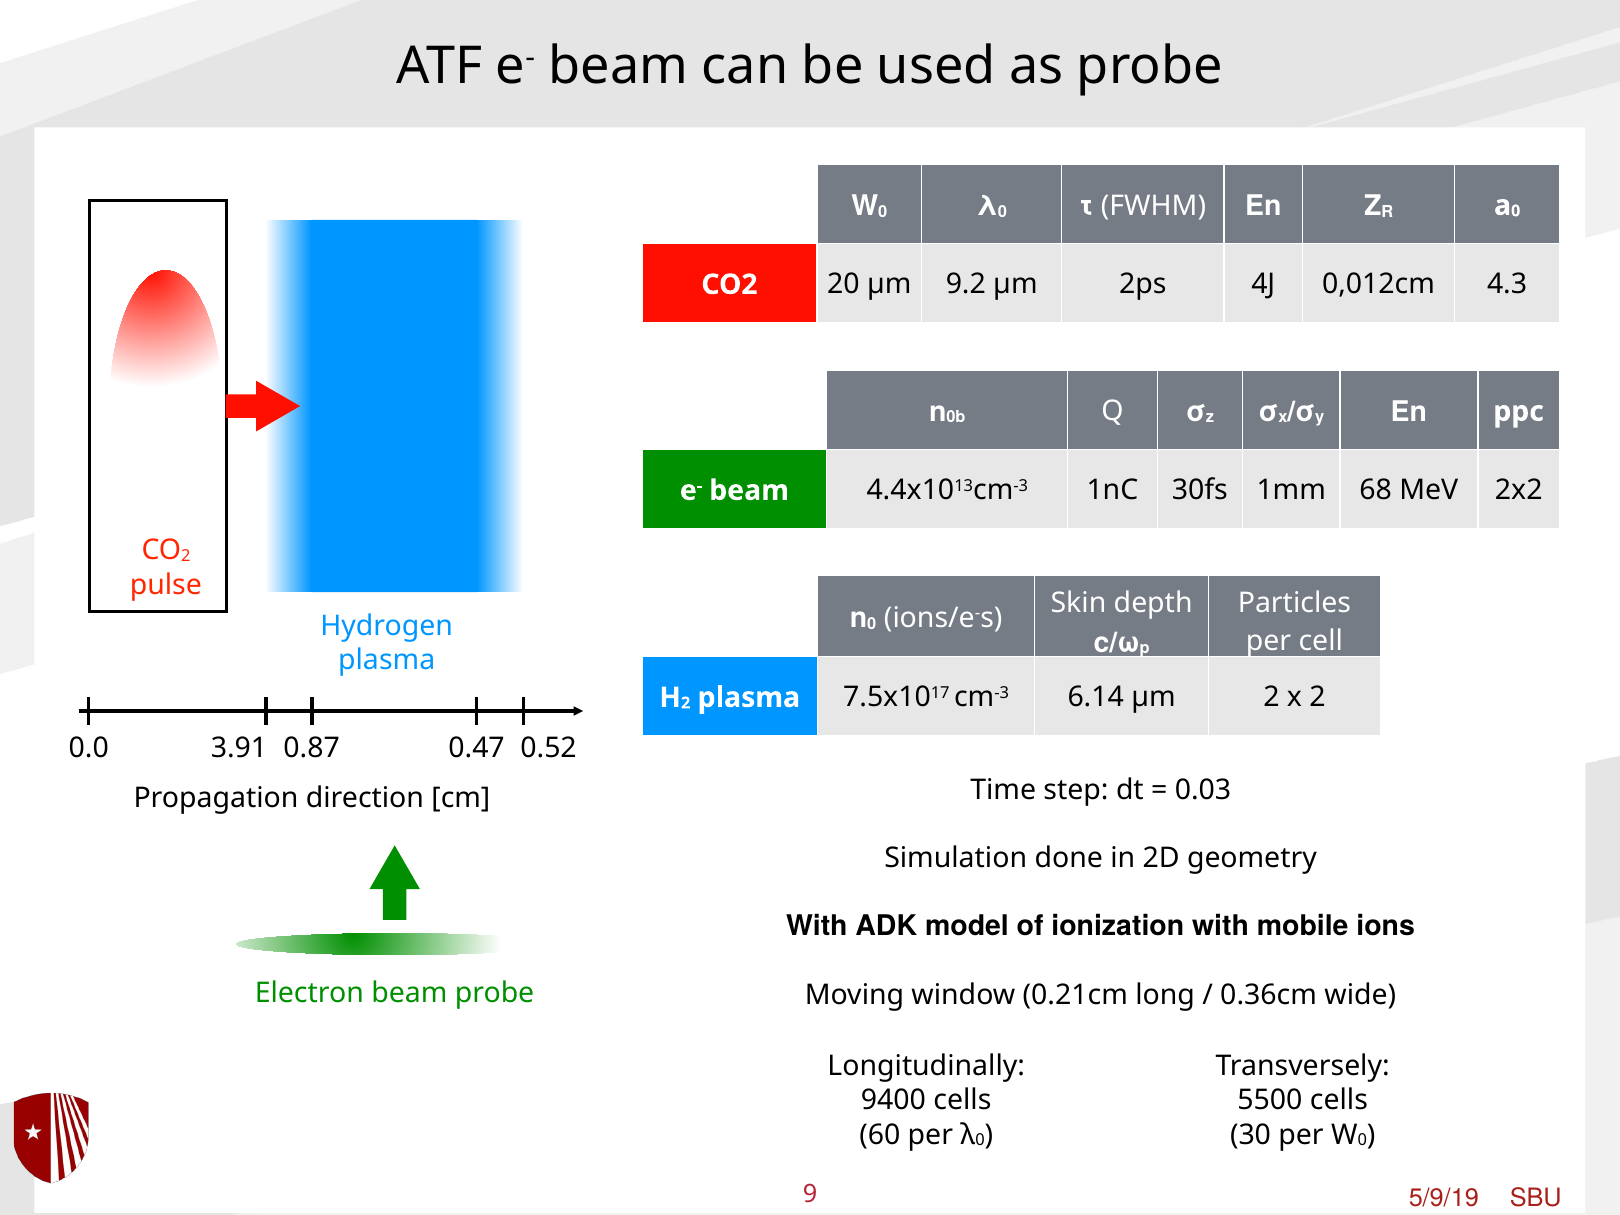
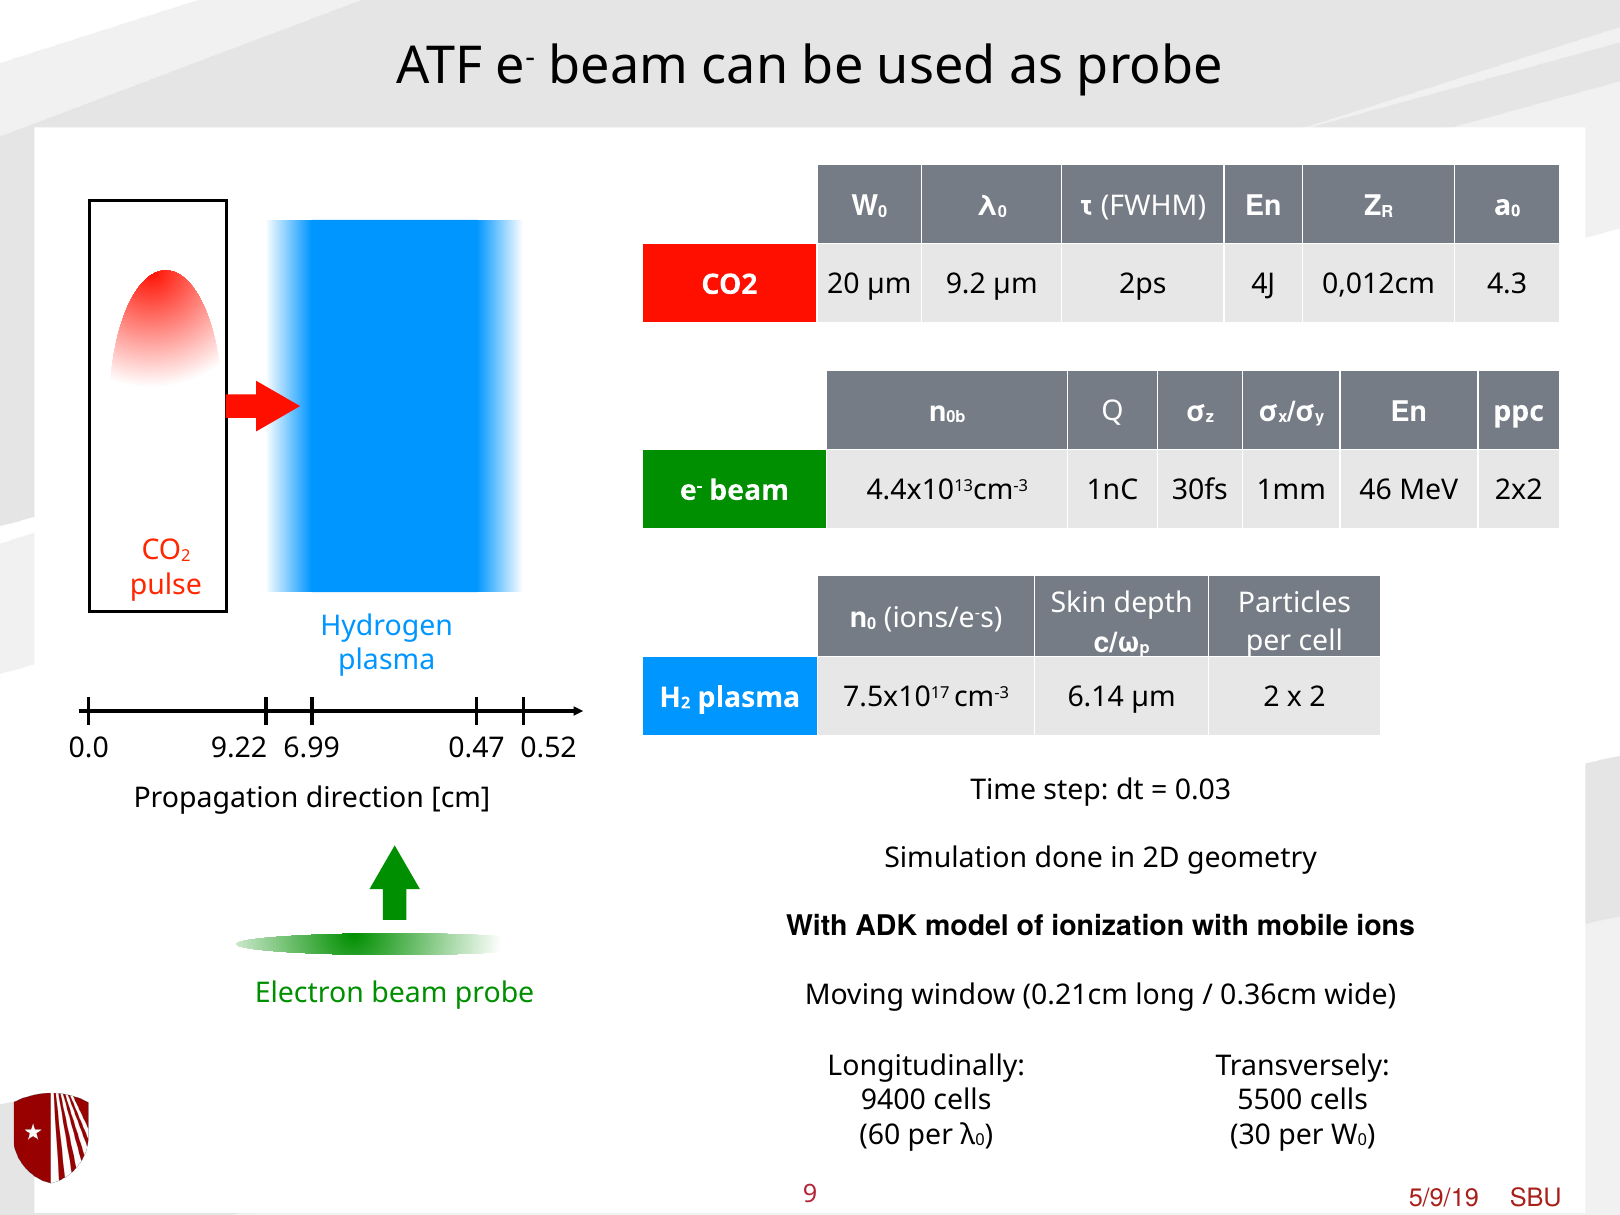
68: 68 -> 46
3.91: 3.91 -> 9.22
0.87: 0.87 -> 6.99
